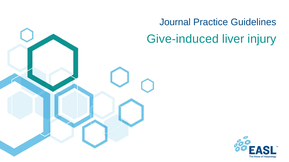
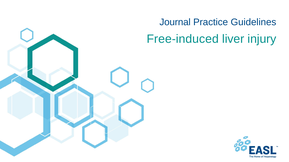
Give-induced: Give-induced -> Free-induced
